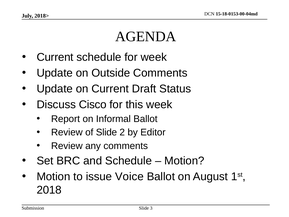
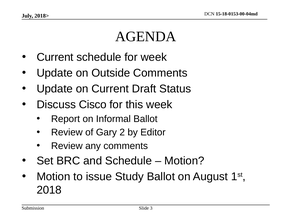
of Slide: Slide -> Gary
Voice: Voice -> Study
